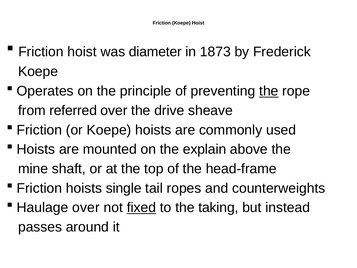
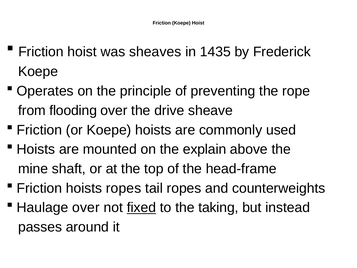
diameter: diameter -> sheaves
1873: 1873 -> 1435
the at (269, 91) underline: present -> none
referred: referred -> flooding
hoists single: single -> ropes
